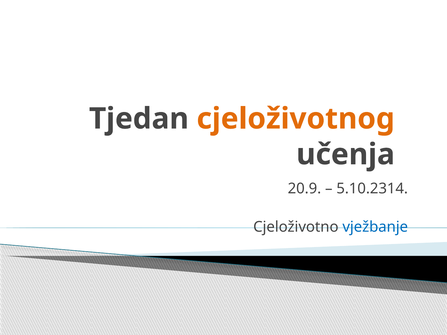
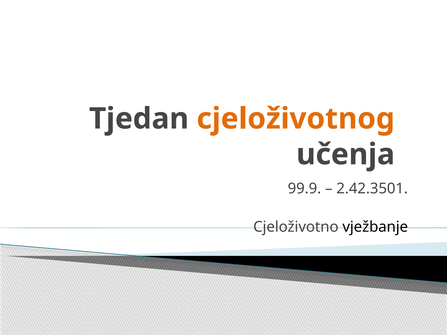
20.9: 20.9 -> 99.9
5.10.2314: 5.10.2314 -> 2.42.3501
vježbanje colour: blue -> black
